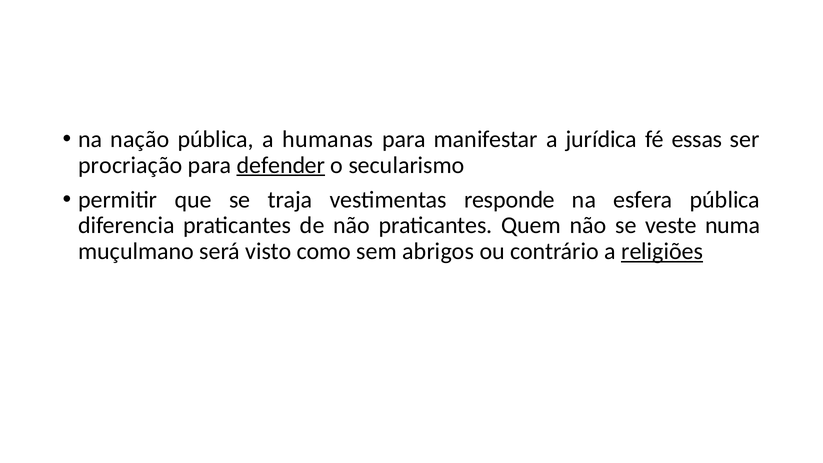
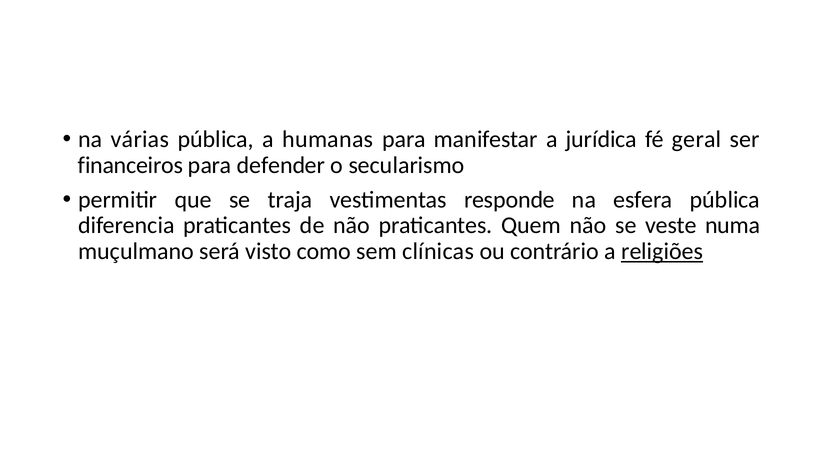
nação: nação -> várias
essas: essas -> geral
procriação: procriação -> financeiros
defender underline: present -> none
abrigos: abrigos -> clínicas
